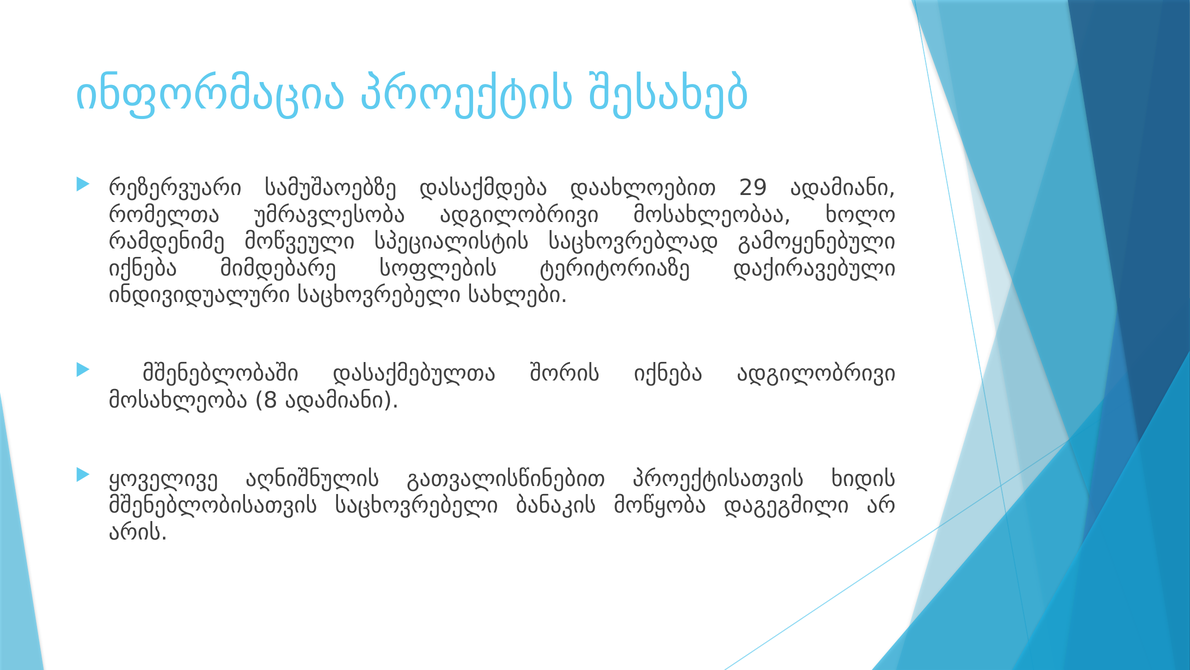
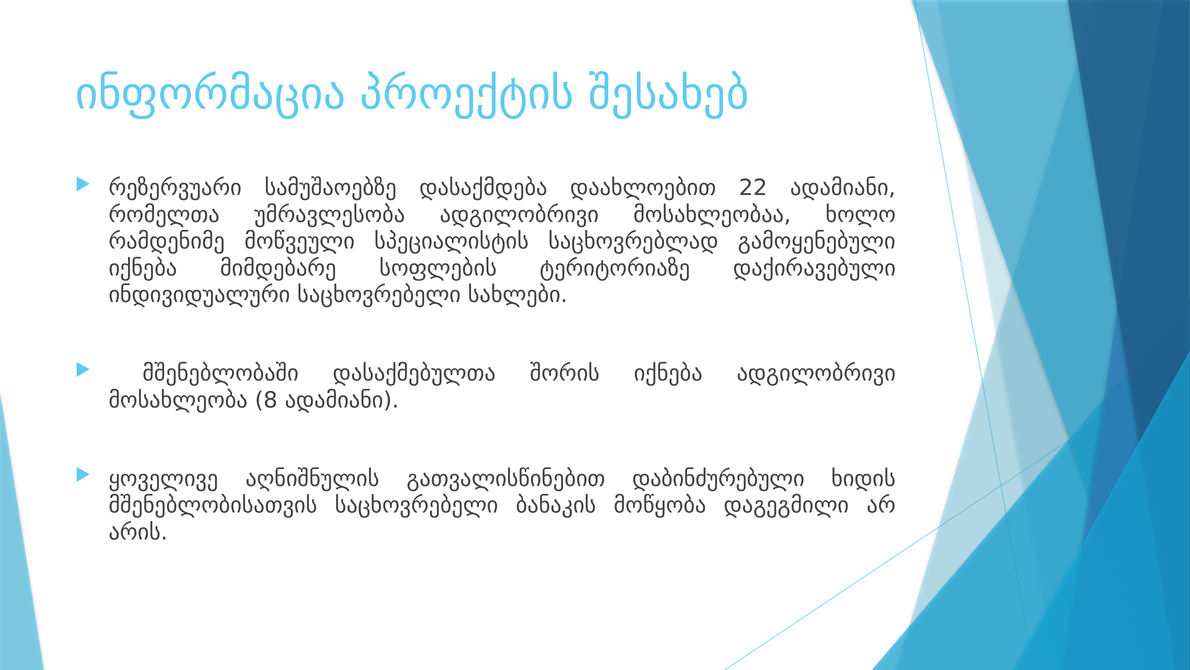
29: 29 -> 22
პროექტისათვის: პროექტისათვის -> დაბინძურებული
